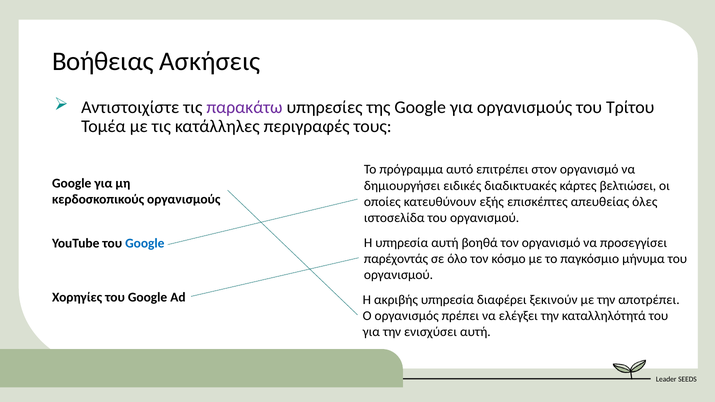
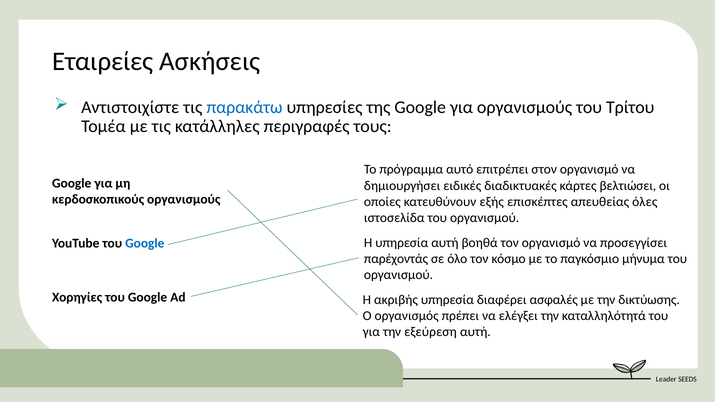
Βοήθειας: Βοήθειας -> Εταιρείες
παρακάτω colour: purple -> blue
ξεκινούν: ξεκινούν -> ασφαλές
αποτρέπει: αποτρέπει -> δικτύωσης
ενισχύσει: ενισχύσει -> εξεύρεση
